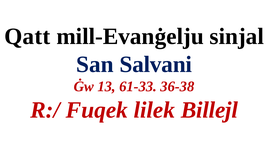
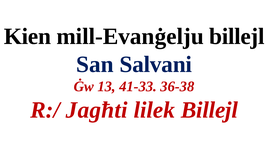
Qatt: Qatt -> Kien
mill-Evanġelju sinjal: sinjal -> billejl
61-33: 61-33 -> 41-33
Fuqek: Fuqek -> Jagħti
